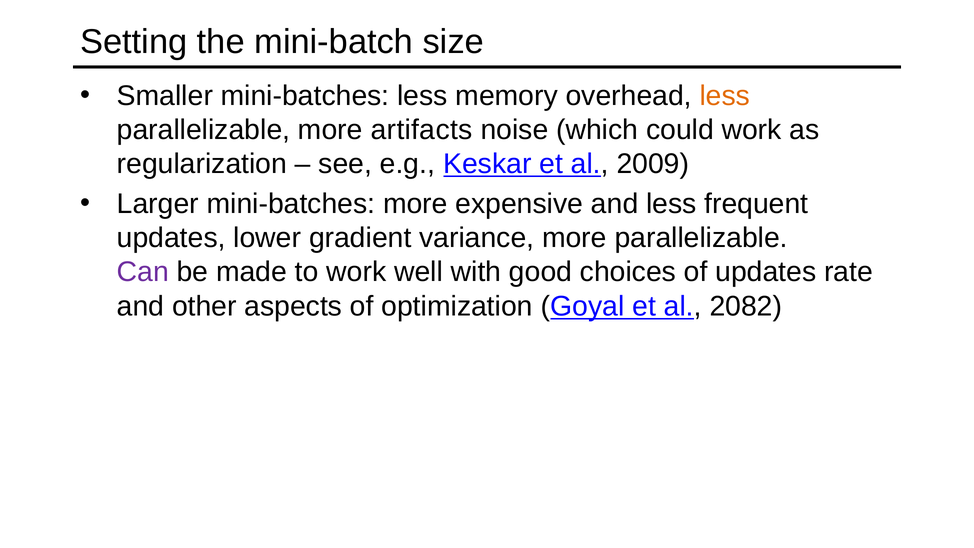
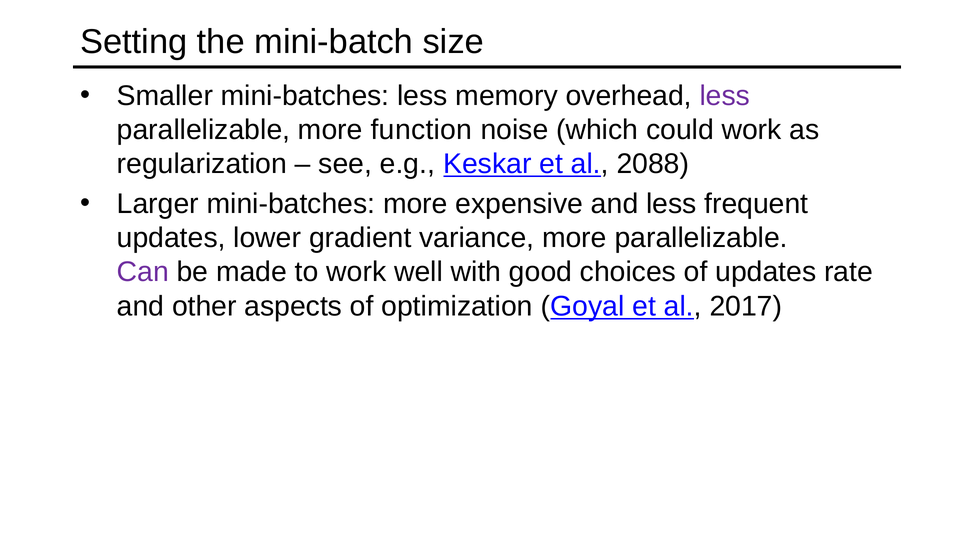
less at (725, 96) colour: orange -> purple
artifacts: artifacts -> function
2009: 2009 -> 2088
2082: 2082 -> 2017
